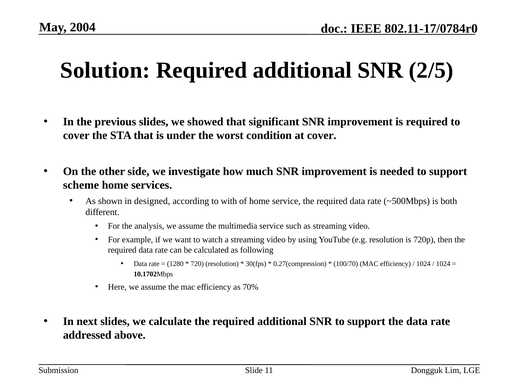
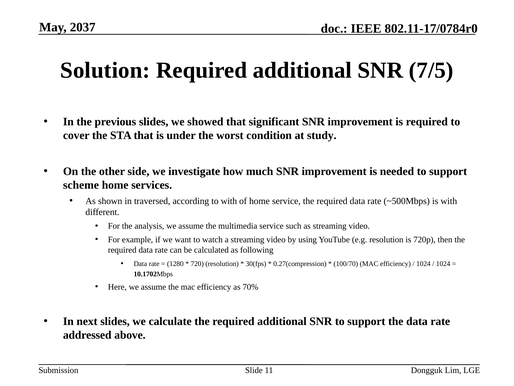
2004: 2004 -> 2037
2/5: 2/5 -> 7/5
at cover: cover -> study
designed: designed -> traversed
is both: both -> with
